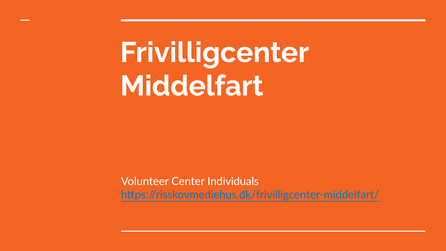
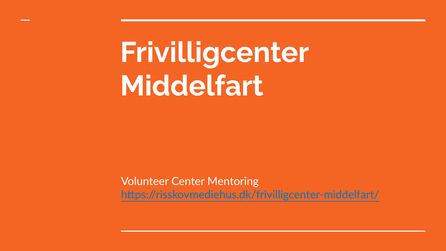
Individuals: Individuals -> Mentoring
